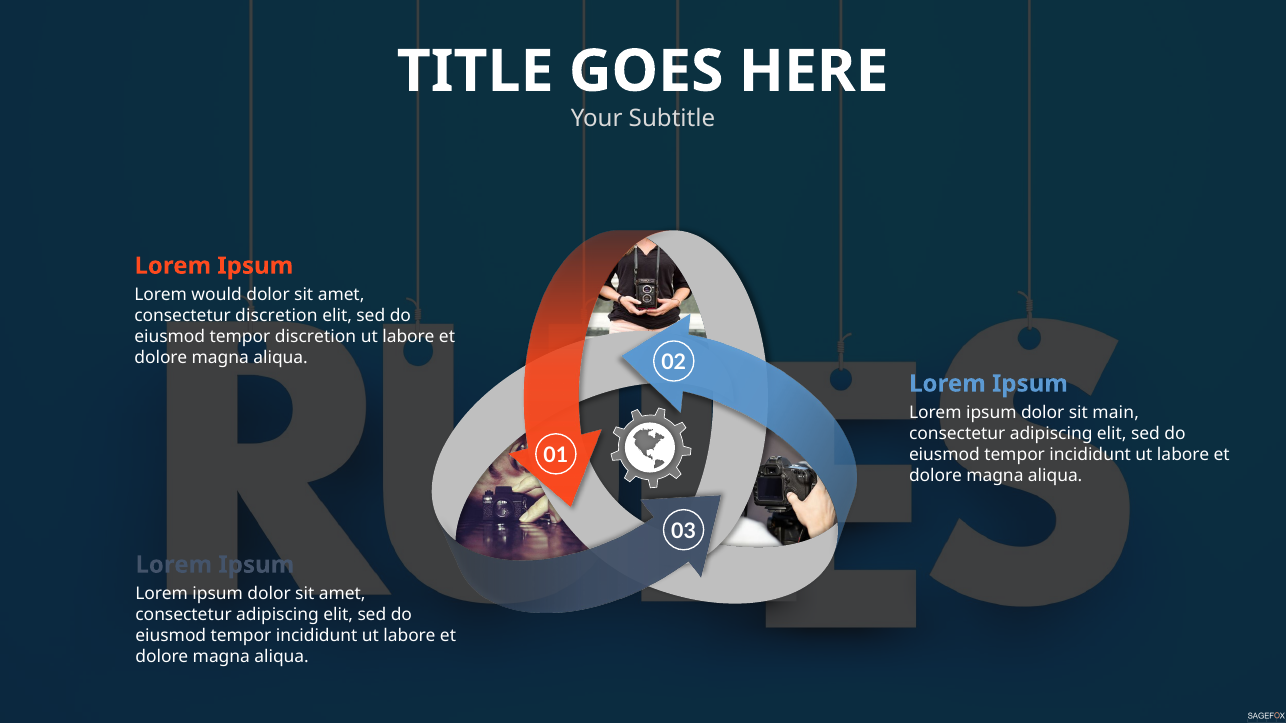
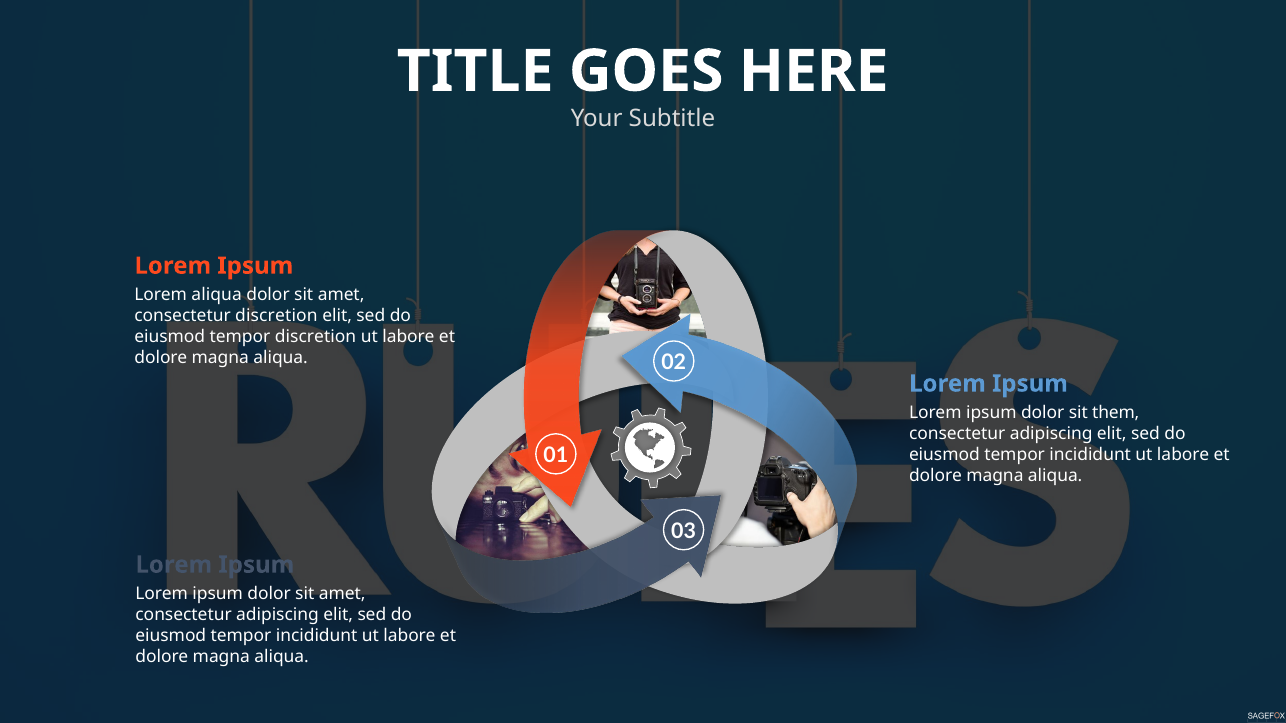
Lorem would: would -> aliqua
main: main -> them
